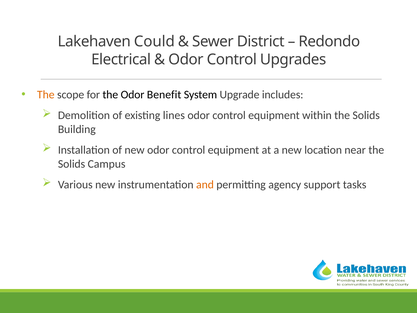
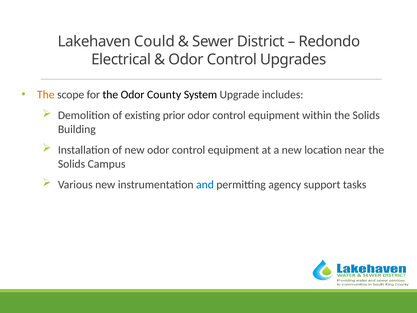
Benefit: Benefit -> County
lines: lines -> prior
and colour: orange -> blue
